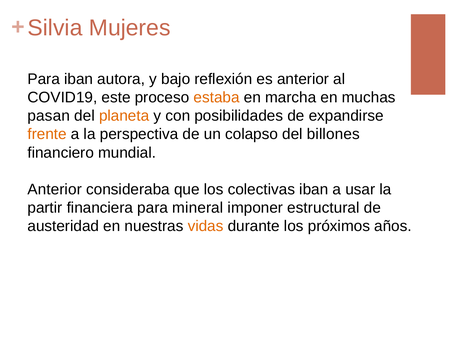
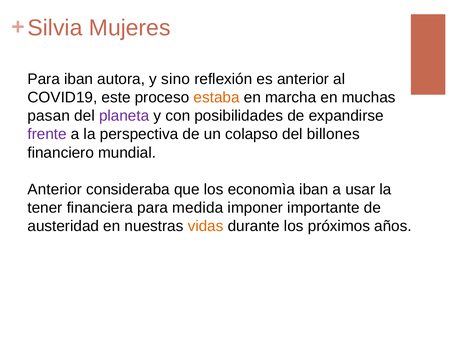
bajo: bajo -> sino
planeta colour: orange -> purple
frente colour: orange -> purple
colectivas: colectivas -> economìa
partir: partir -> tener
mineral: mineral -> medida
estructural: estructural -> importante
